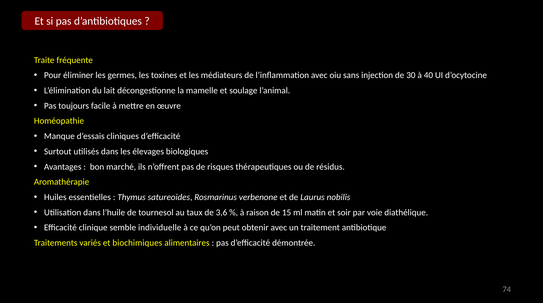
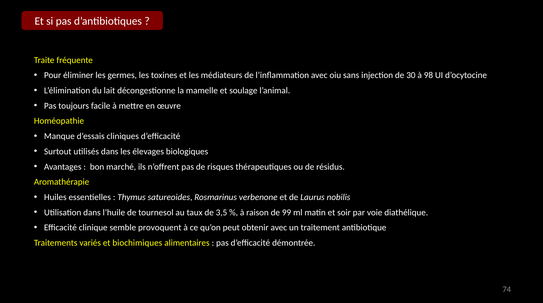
40: 40 -> 98
3,6: 3,6 -> 3,5
15: 15 -> 99
individuelle: individuelle -> provoquent
